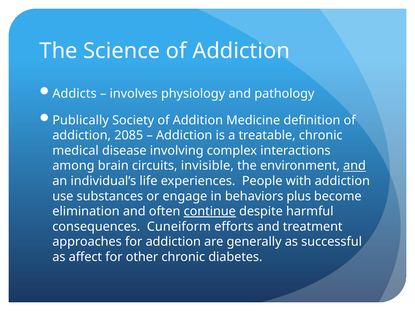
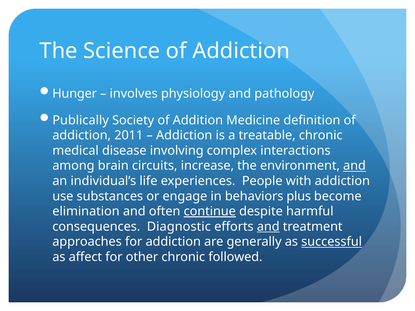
Addicts: Addicts -> Hunger
2085: 2085 -> 2011
invisible: invisible -> increase
Cuneiform: Cuneiform -> Diagnostic
and at (268, 227) underline: none -> present
successful underline: none -> present
diabetes: diabetes -> followed
